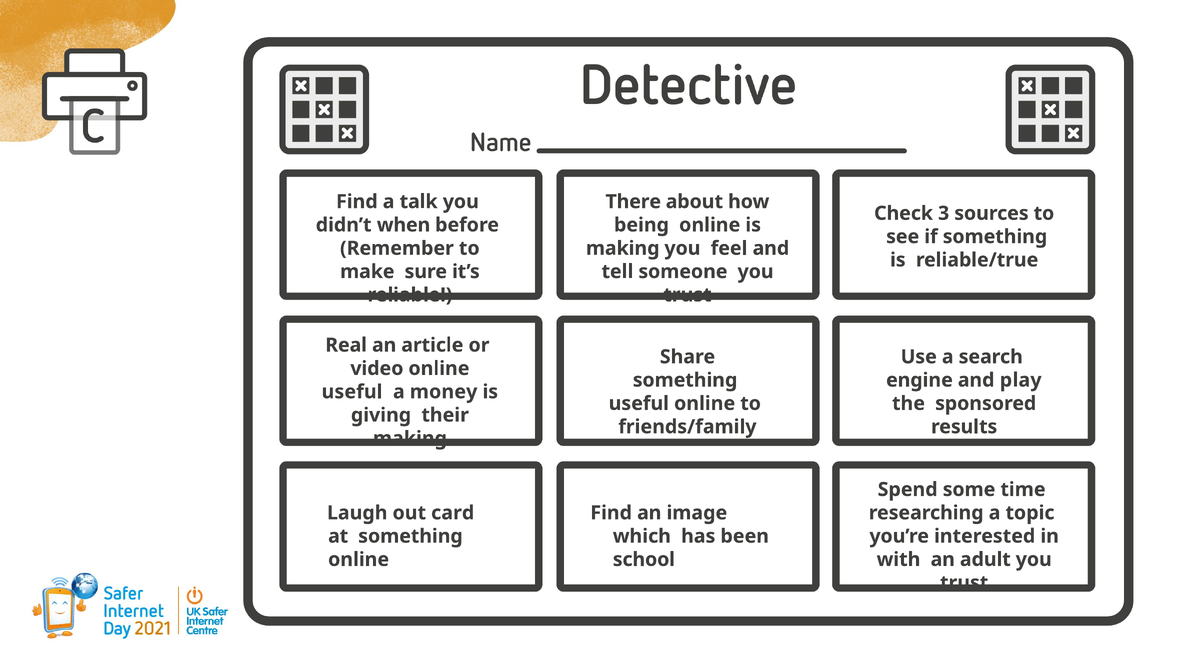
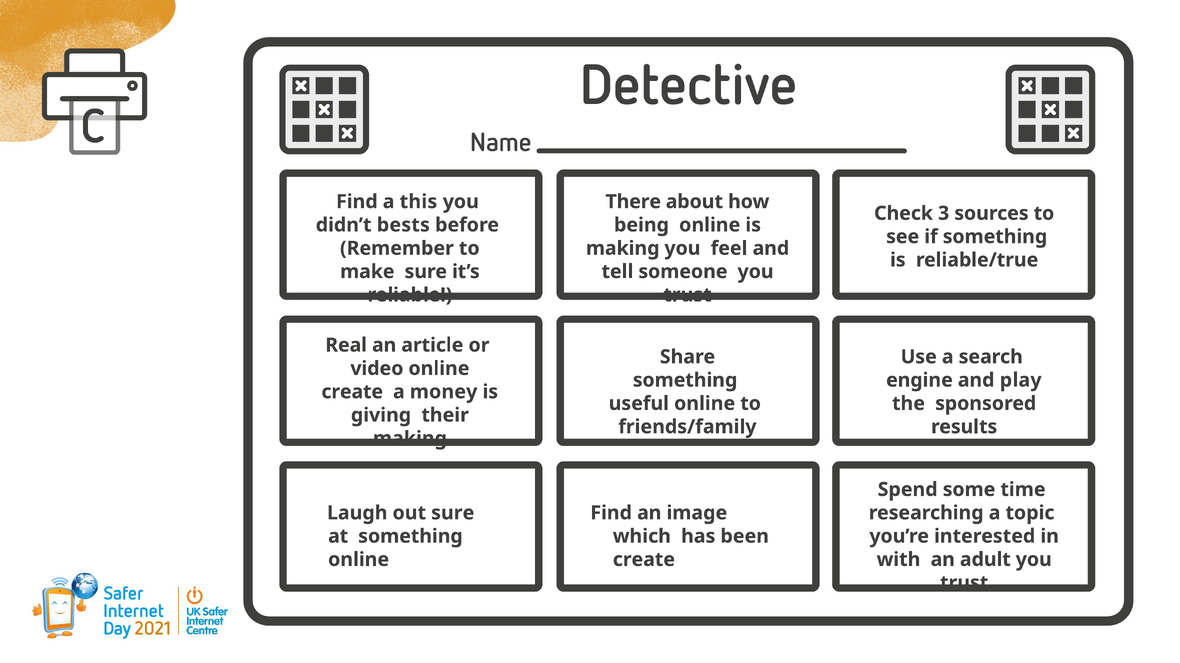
talk: talk -> this
when: when -> bests
useful at (352, 392): useful -> create
out card: card -> sure
school at (644, 560): school -> create
